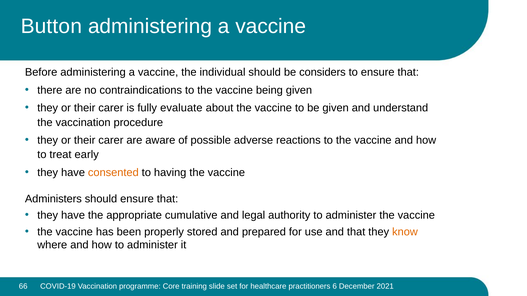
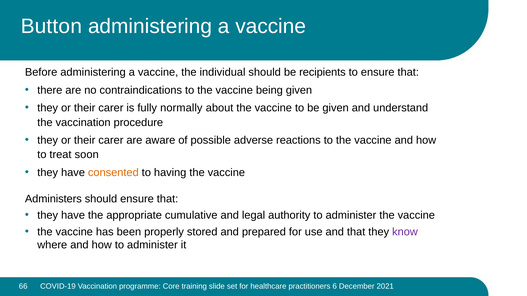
considers: considers -> recipients
evaluate: evaluate -> normally
early: early -> soon
know colour: orange -> purple
